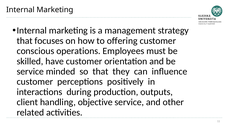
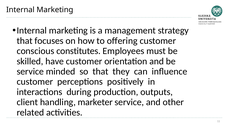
operations: operations -> constitutes
objective: objective -> marketer
